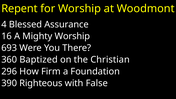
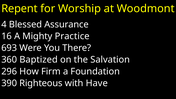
Mighty Worship: Worship -> Practice
Christian: Christian -> Salvation
False: False -> Have
